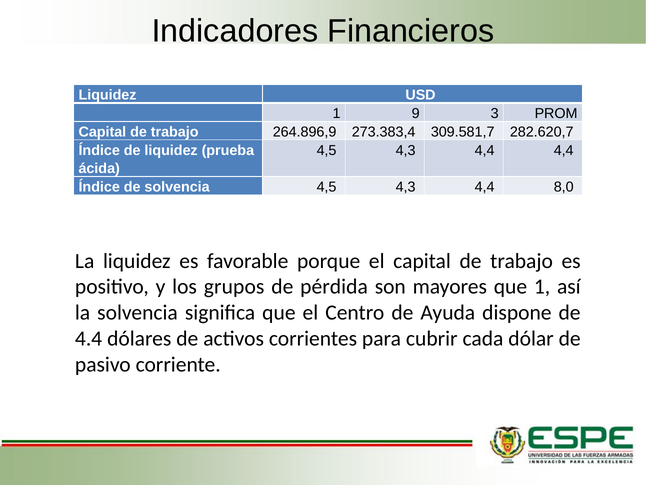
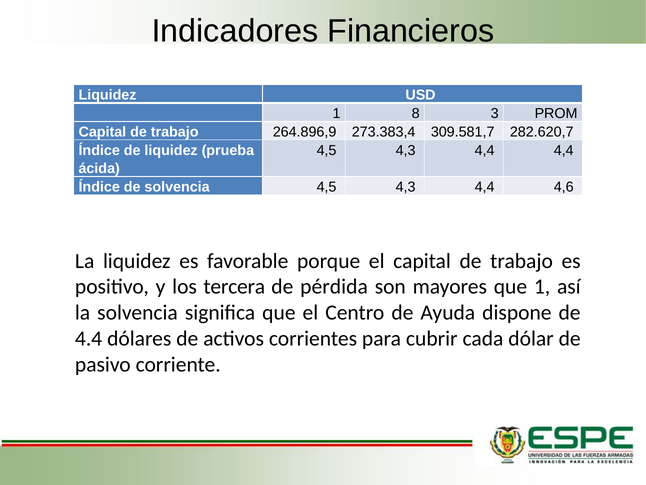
9: 9 -> 8
8,0: 8,0 -> 4,6
grupos: grupos -> tercera
